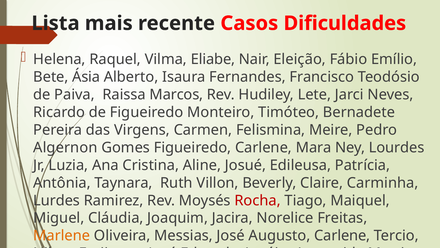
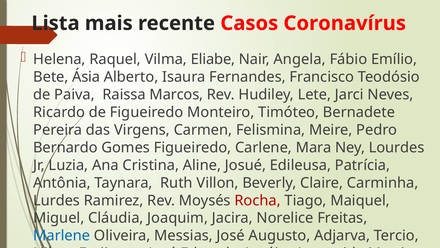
Dificuldades: Dificuldades -> Coronavírus
Eleição: Eleição -> Angela
Algernon: Algernon -> Bernardo
Marlene colour: orange -> blue
Augusto Carlene: Carlene -> Adjarva
